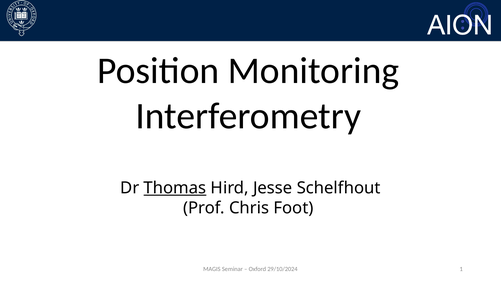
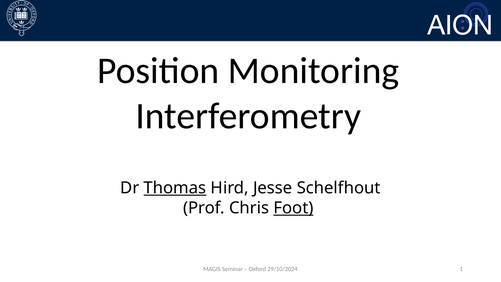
Foot underline: none -> present
